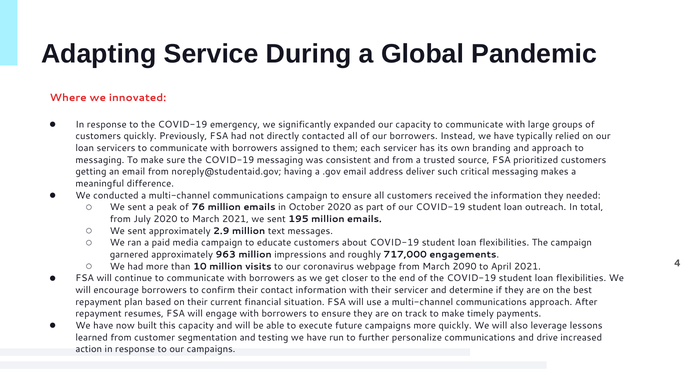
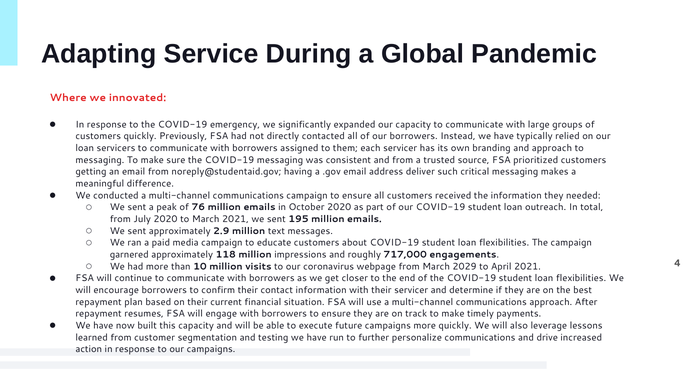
963: 963 -> 118
2090: 2090 -> 2029
